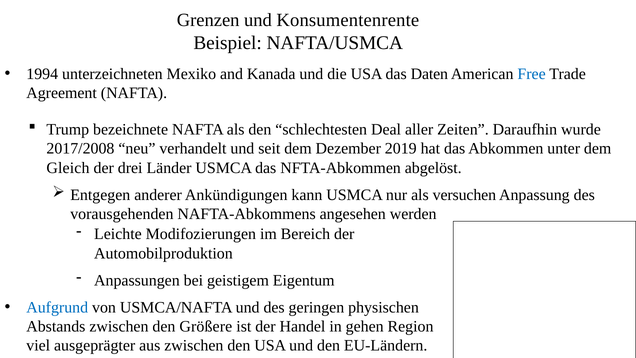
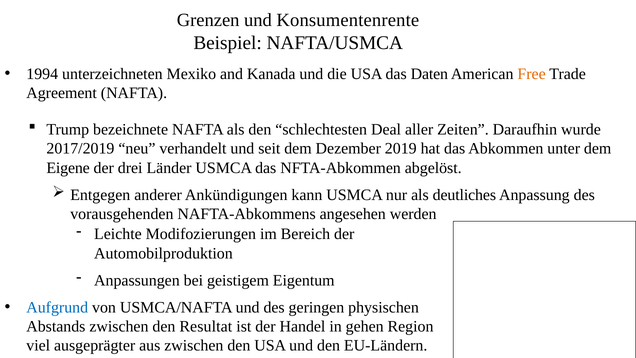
Free colour: blue -> orange
2017/2008: 2017/2008 -> 2017/2019
Gleich: Gleich -> Eigene
versuchen: versuchen -> deutliches
Größere: Größere -> Resultat
